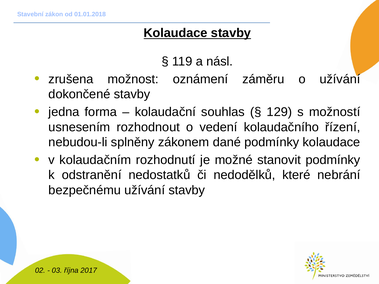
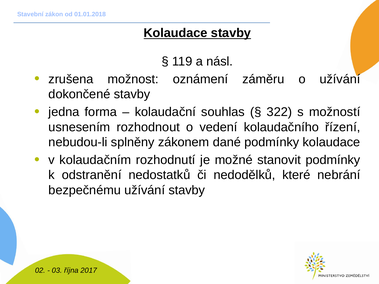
129: 129 -> 322
